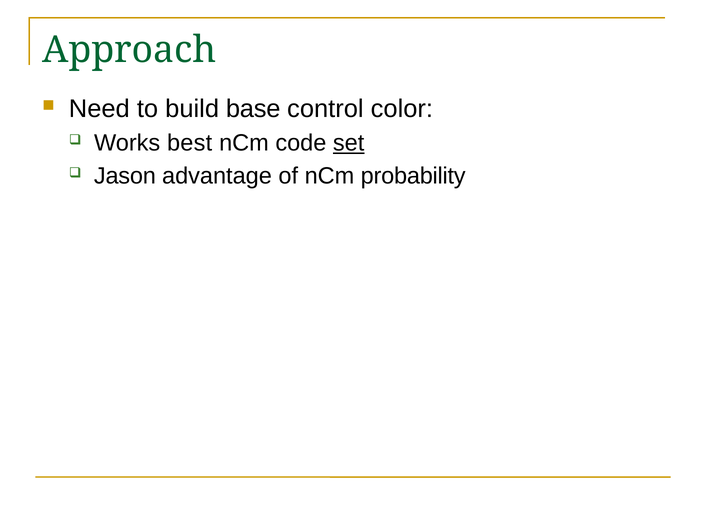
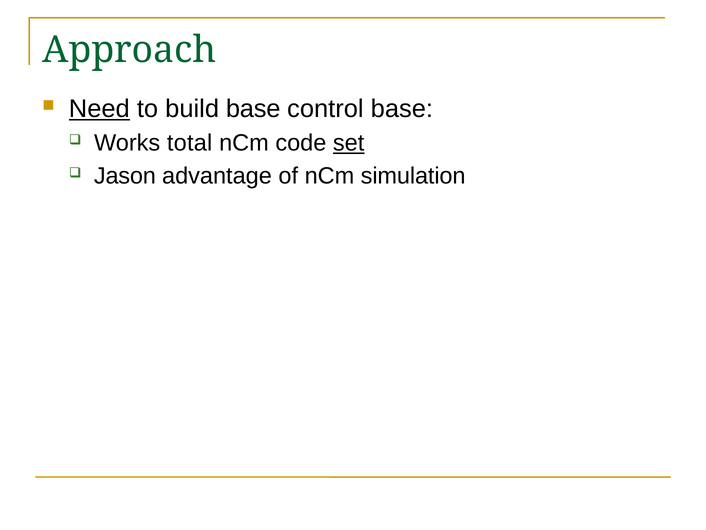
Need underline: none -> present
control color: color -> base
best: best -> total
probability: probability -> simulation
